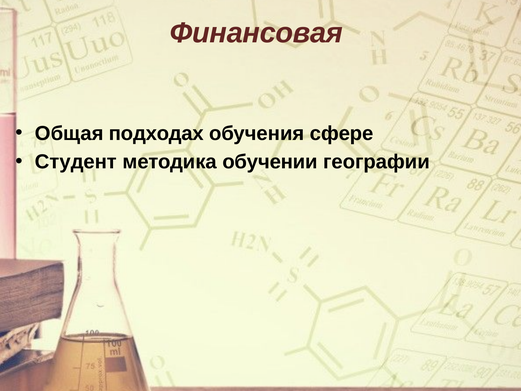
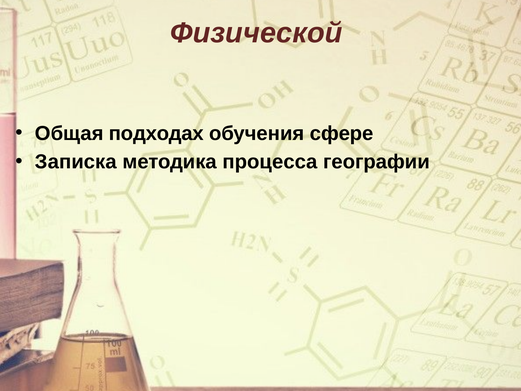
Финансовая: Финансовая -> Физической
Студент: Студент -> Записка
обучении: обучении -> процесса
